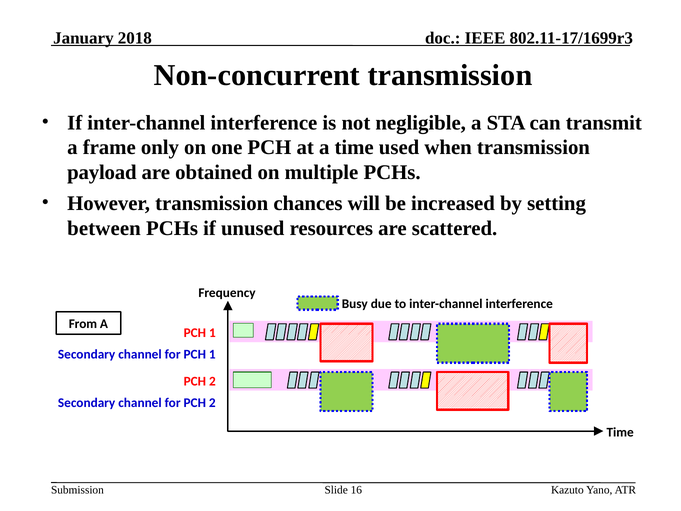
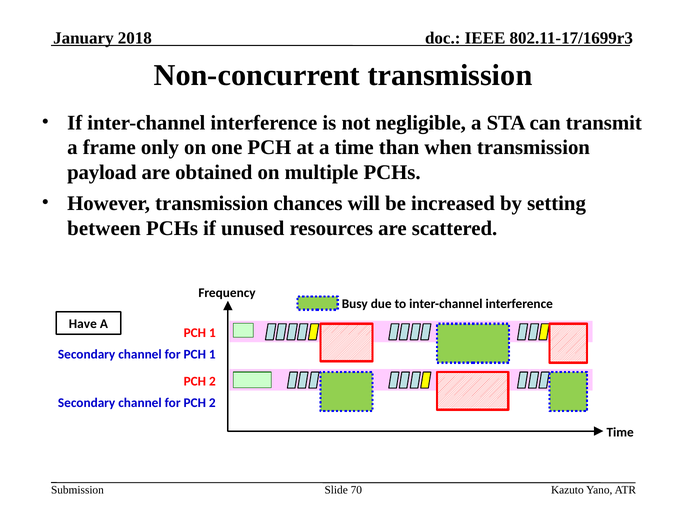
used: used -> than
From: From -> Have
16: 16 -> 70
